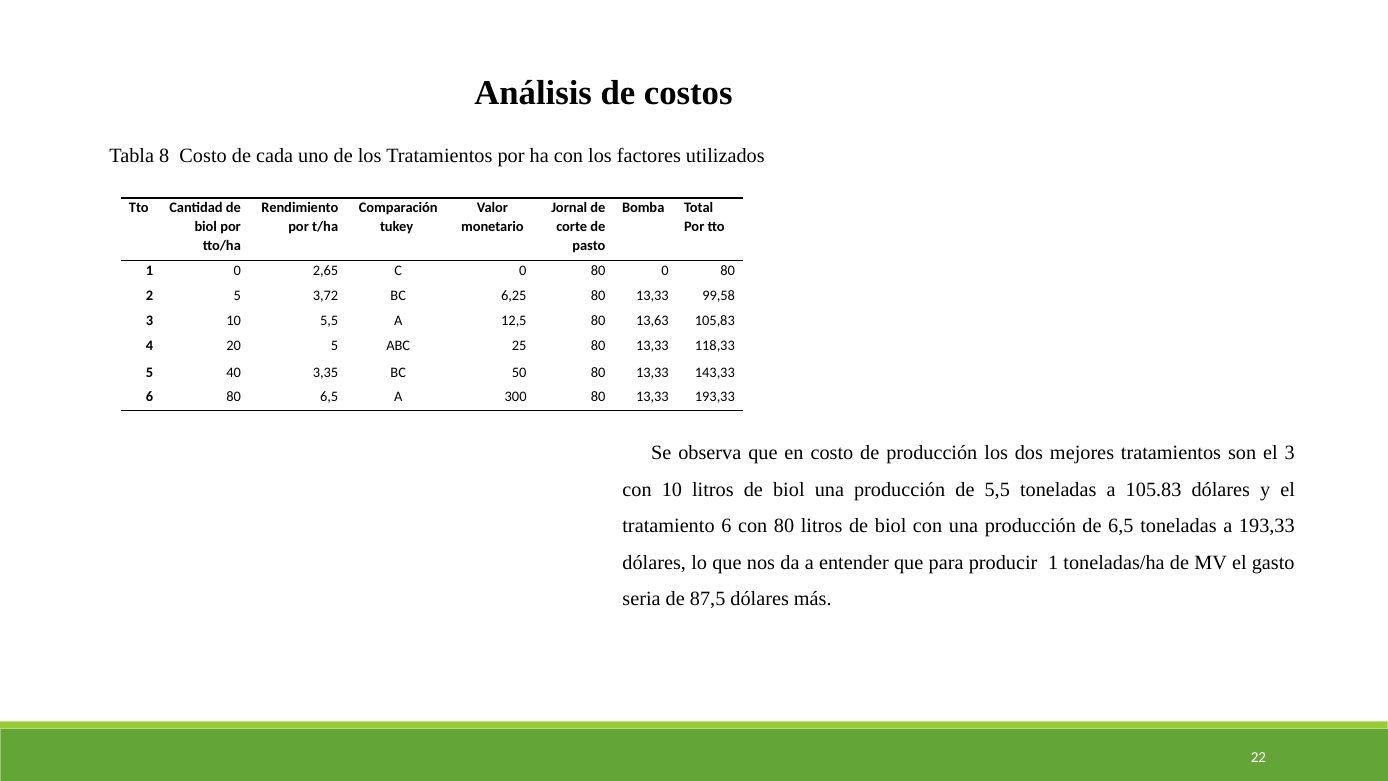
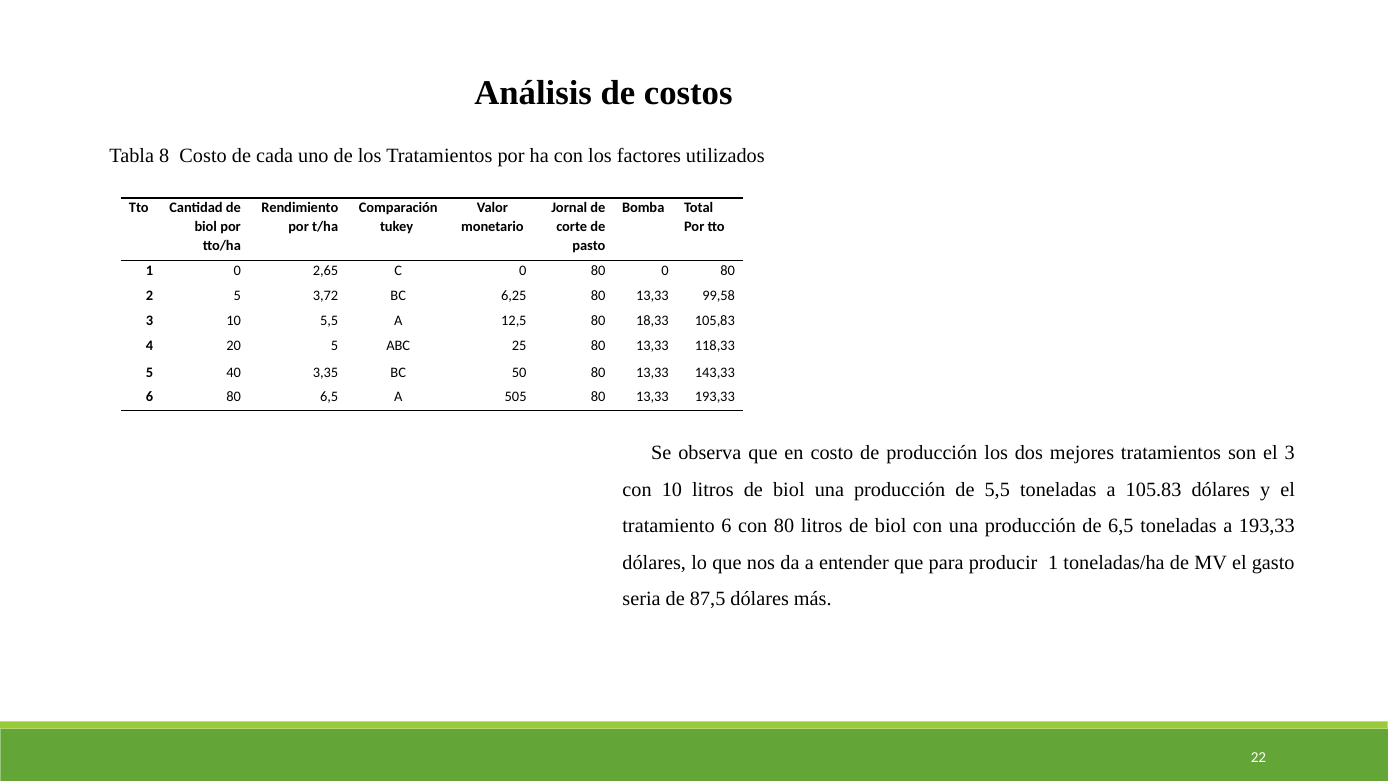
13,63: 13,63 -> 18,33
300: 300 -> 505
